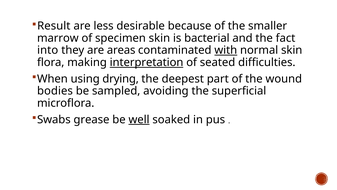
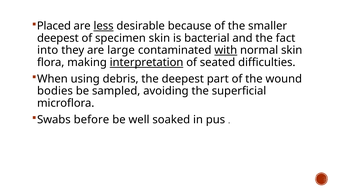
Result: Result -> Placed
less underline: none -> present
marrow at (58, 38): marrow -> deepest
areas: areas -> large
drying: drying -> debris
grease: grease -> before
well underline: present -> none
